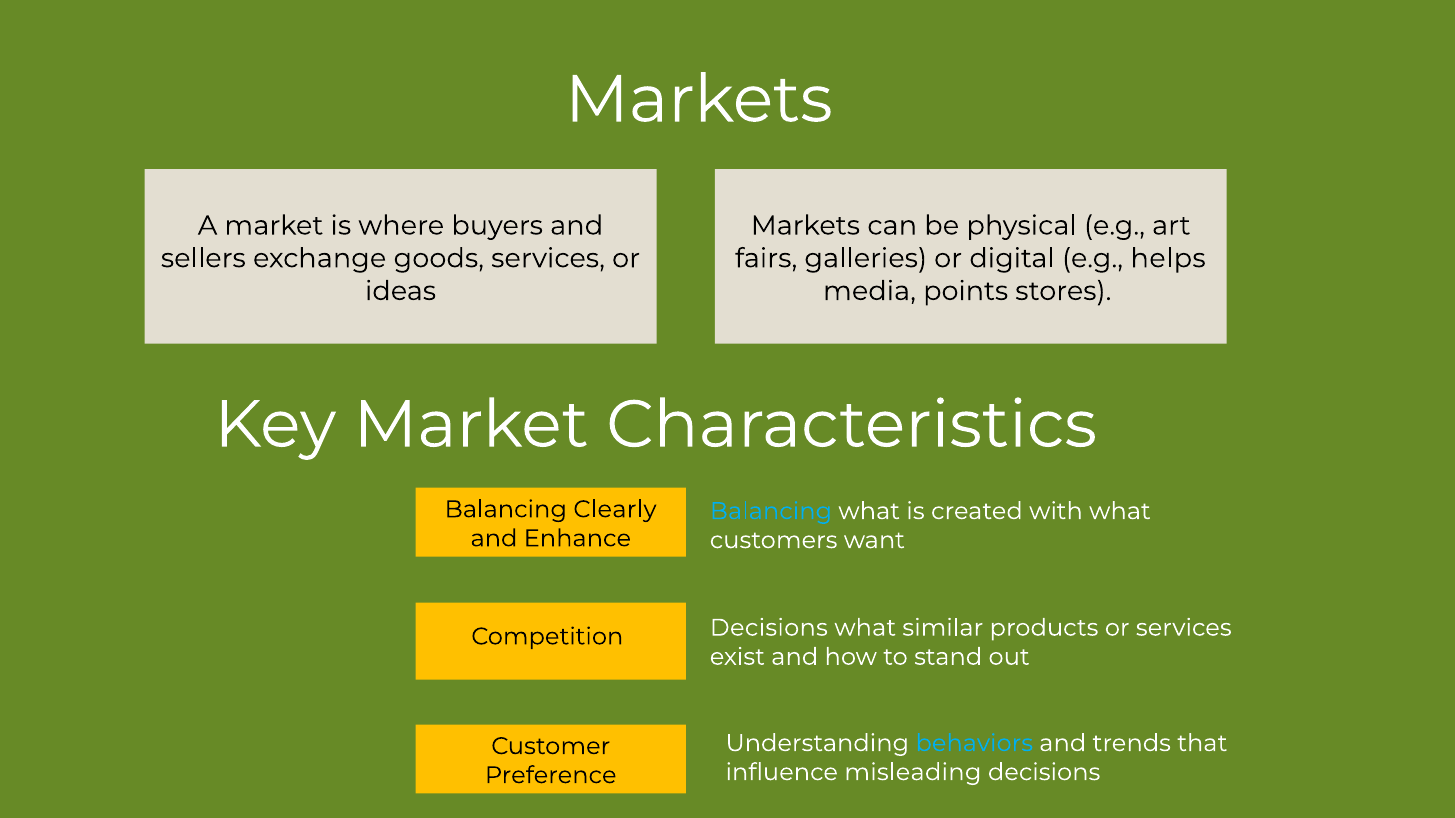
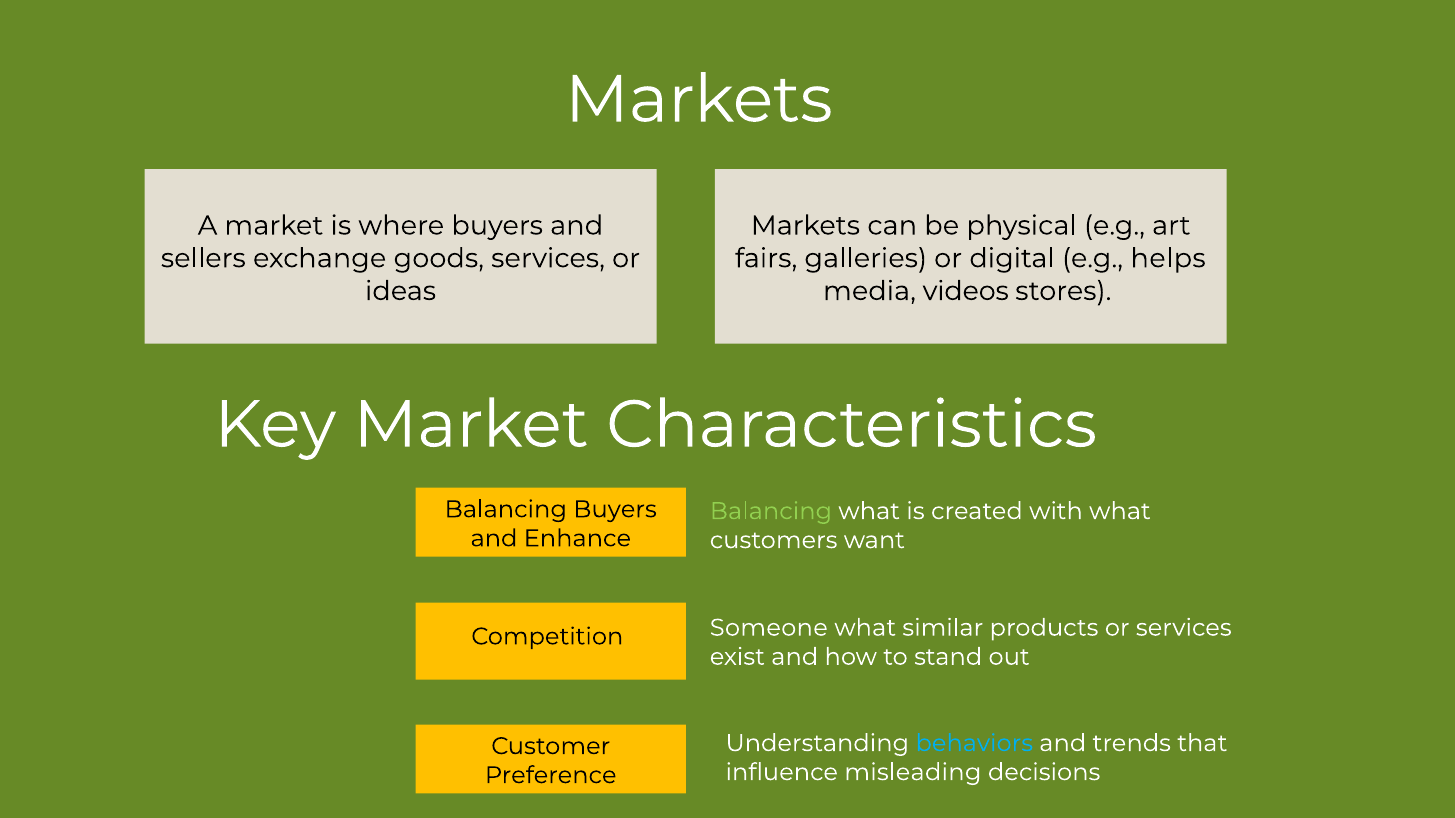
points: points -> videos
Balancing Clearly: Clearly -> Buyers
Balancing at (771, 511) colour: light blue -> light green
Competition Decisions: Decisions -> Someone
